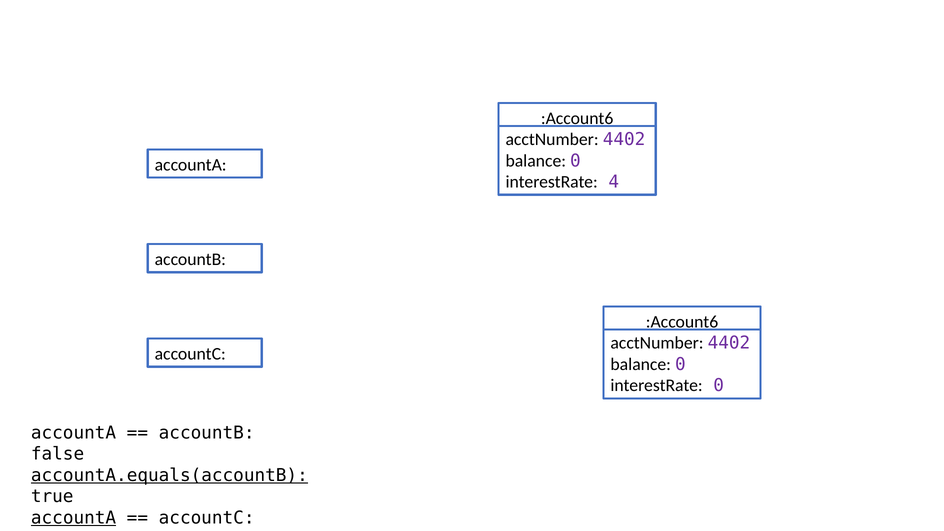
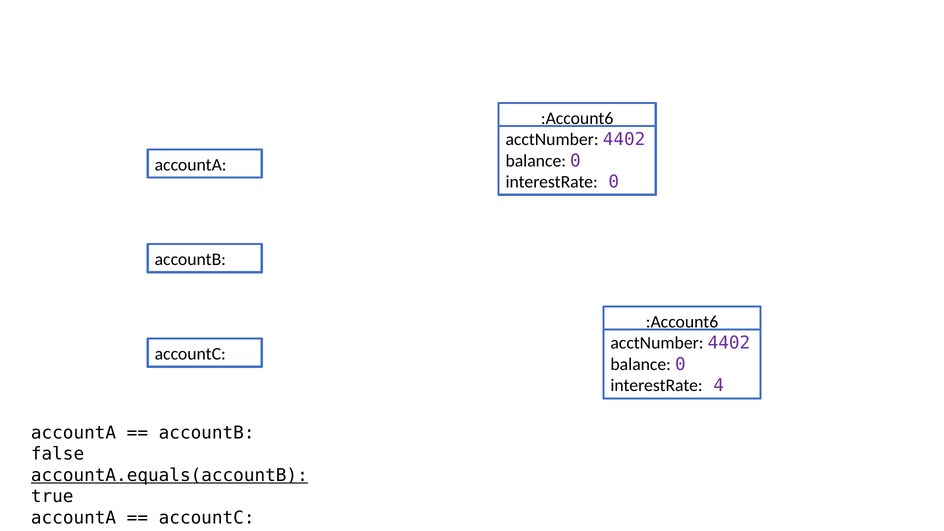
interestRate 4: 4 -> 0
interestRate 0: 0 -> 4
accountA at (74, 518) underline: present -> none
